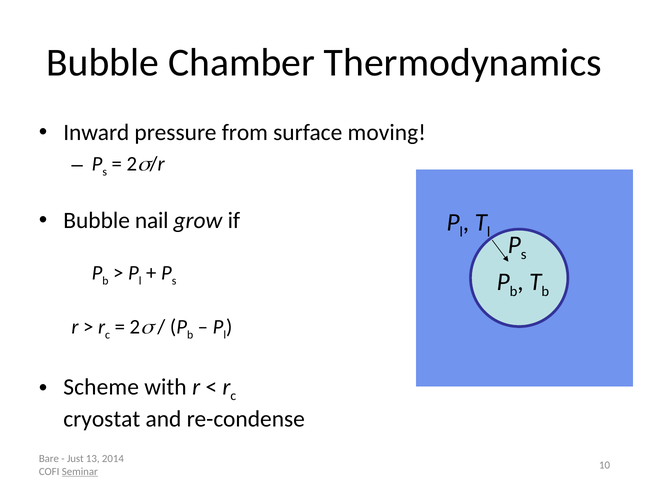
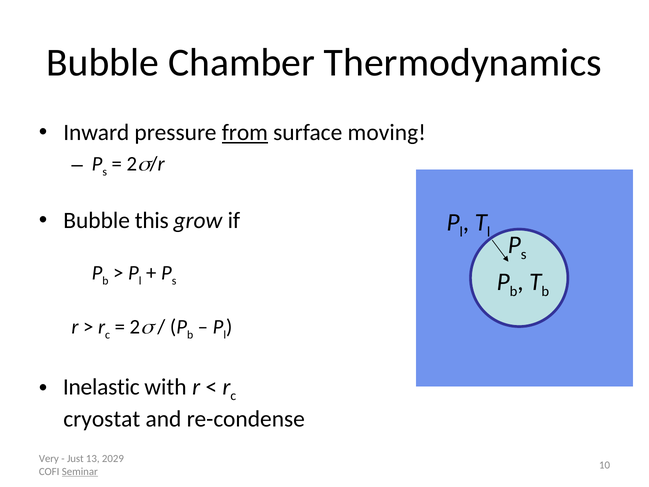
from underline: none -> present
nail: nail -> this
Scheme: Scheme -> Inelastic
Bare: Bare -> Very
2014: 2014 -> 2029
